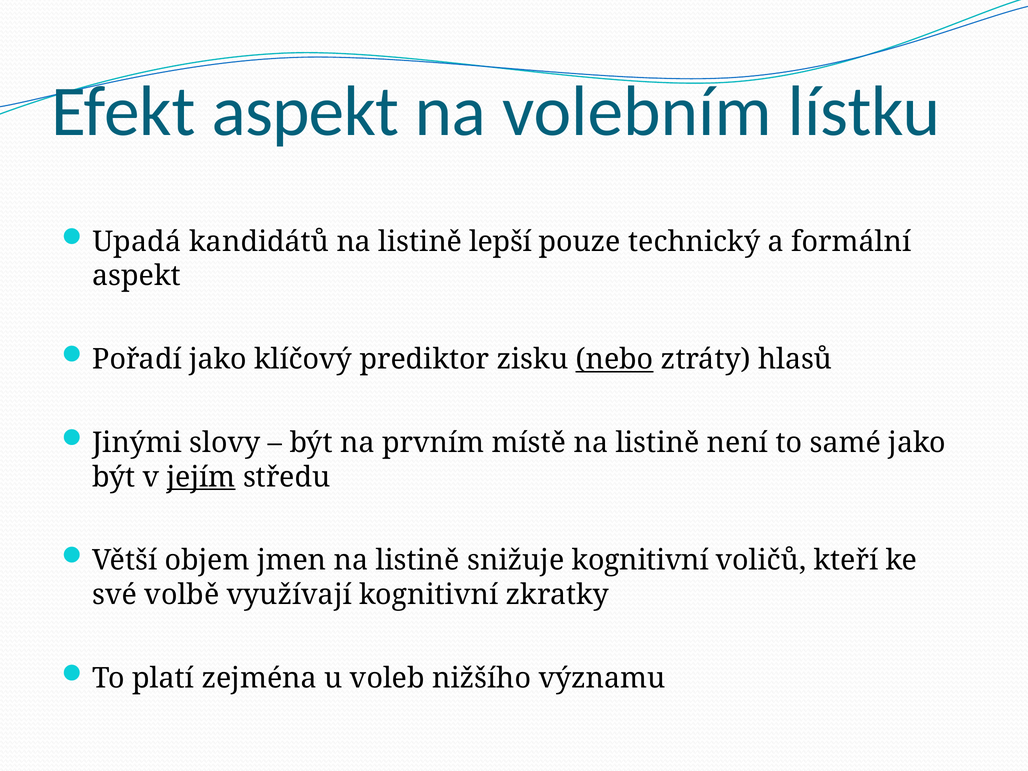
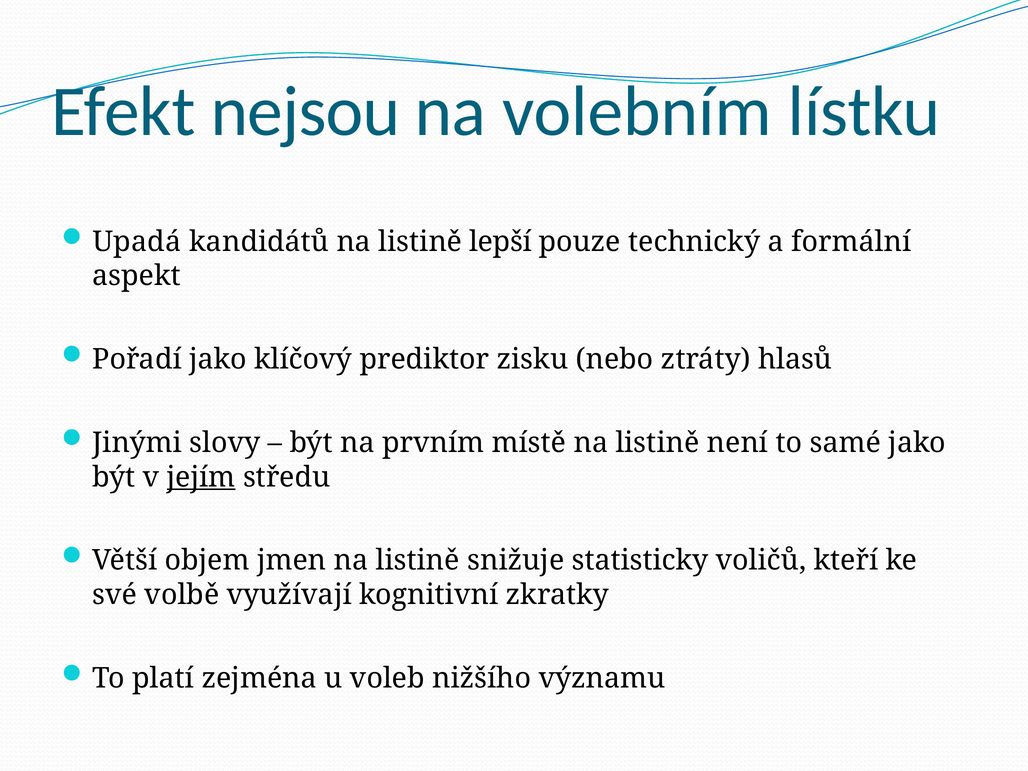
Efekt aspekt: aspekt -> nejsou
nebo underline: present -> none
snižuje kognitivní: kognitivní -> statisticky
